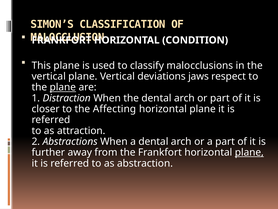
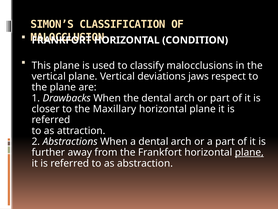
plane at (63, 87) underline: present -> none
Distraction: Distraction -> Drawbacks
Affecting: Affecting -> Maxillary
